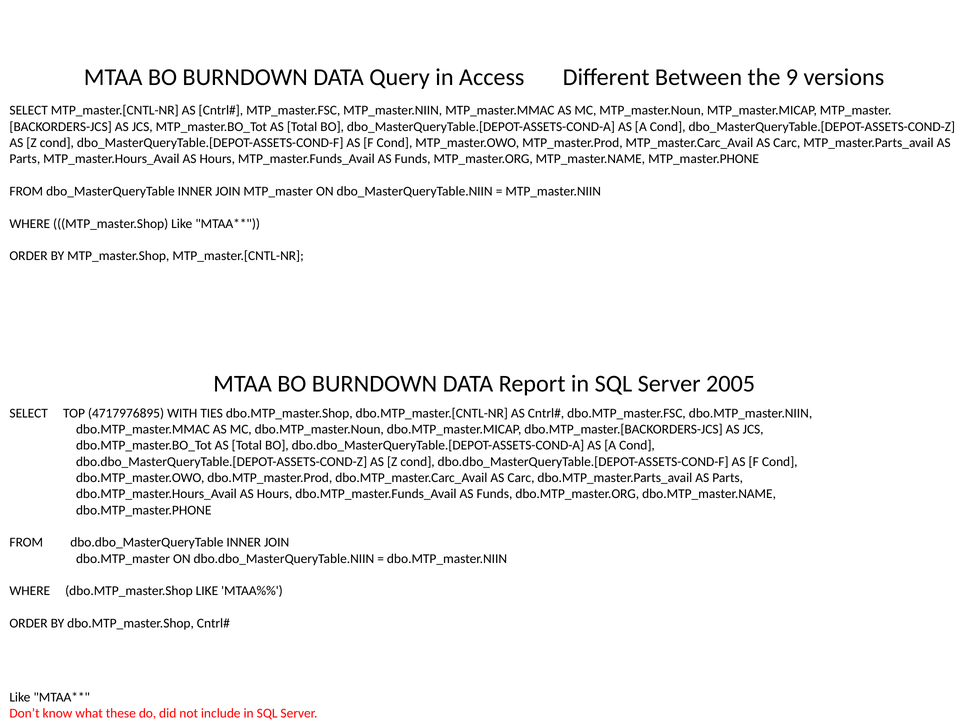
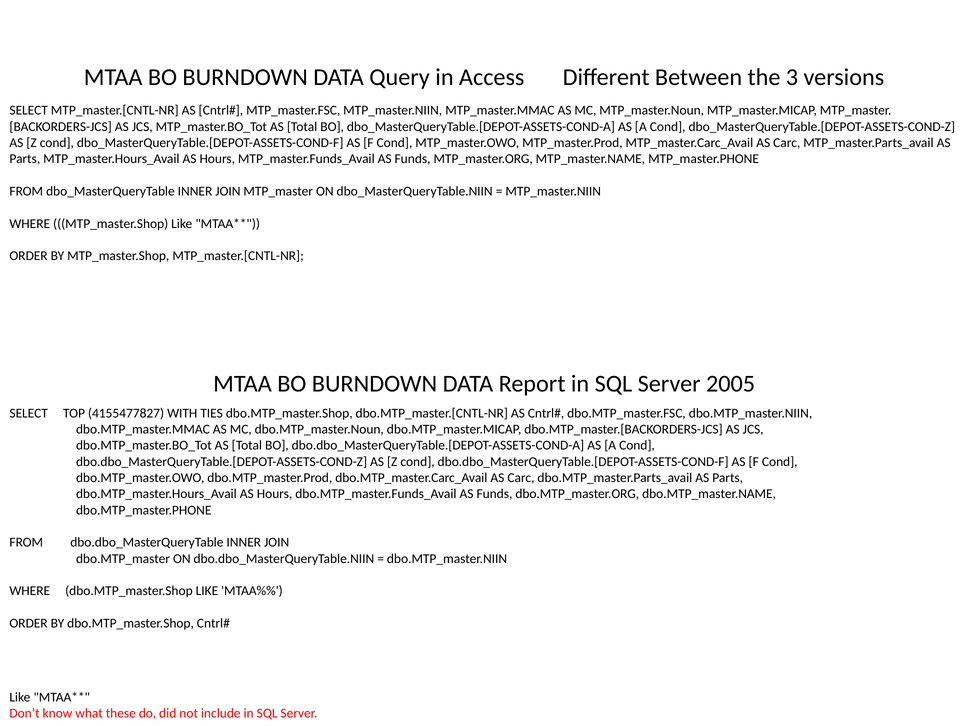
9: 9 -> 3
4717976895: 4717976895 -> 4155477827
